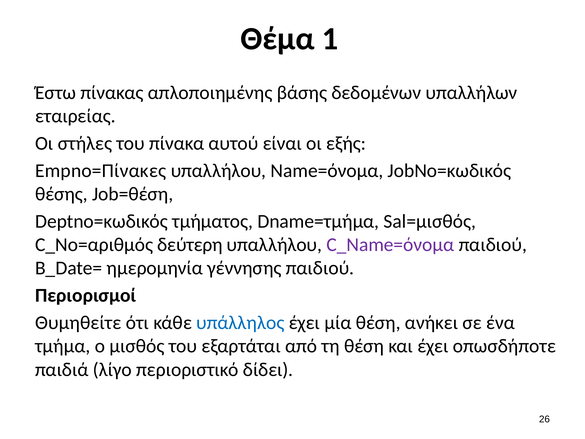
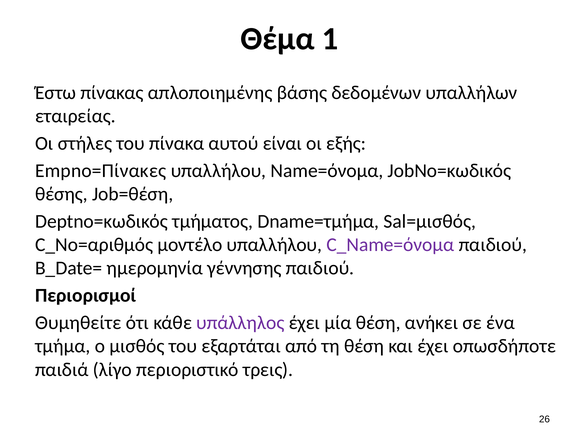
δεύτερη: δεύτερη -> μοντέλο
υπάλληλος colour: blue -> purple
δίδει: δίδει -> τρεις
